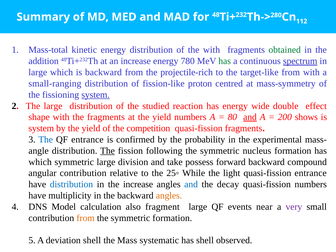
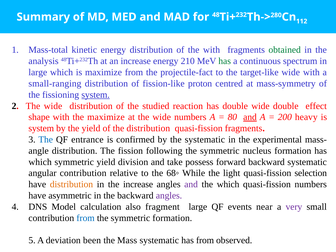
addition: addition -> analysis
780: 780 -> 210
spectrum underline: present -> none
is backward: backward -> maximize
projectile-rich: projectile-rich -> projectile-fact
target-like from: from -> wide
2 The large: large -> wide
has energy: energy -> double
the fragments: fragments -> maximize
at the yield: yield -> wide
shows: shows -> heavy
the competition: competition -> distribution
the probability: probability -> systematic
The at (108, 151) underline: present -> none
symmetric large: large -> yield
backward compound: compound -> systematic
25◦: 25◦ -> 68◦
quasi-fission entrance: entrance -> selection
distribution at (71, 184) colour: blue -> orange
and at (191, 184) colour: blue -> purple
the decay: decay -> which
multiplicity: multiplicity -> asymmetric
angles at (169, 196) colour: orange -> purple
from at (86, 218) colour: orange -> blue
deviation shell: shell -> been
has shell: shell -> from
